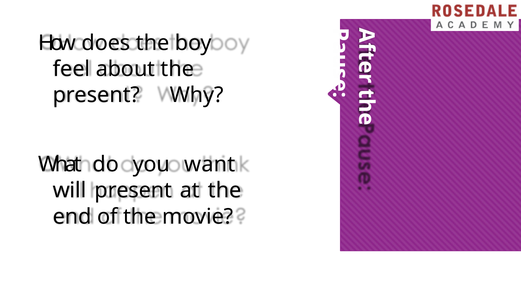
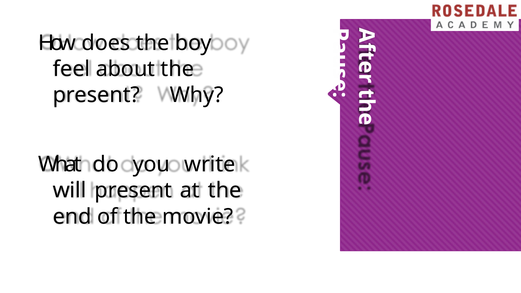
want: want -> write
